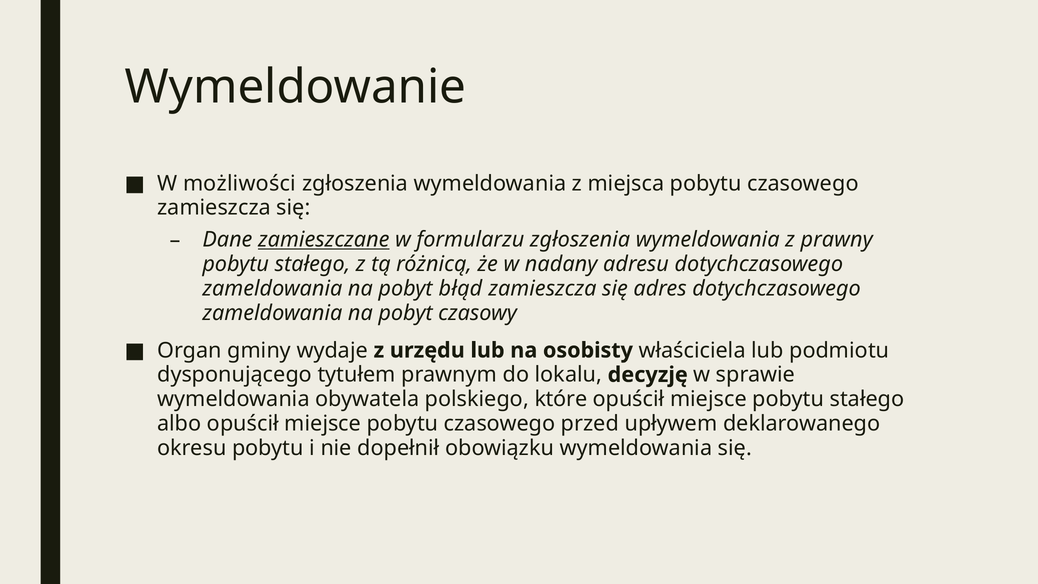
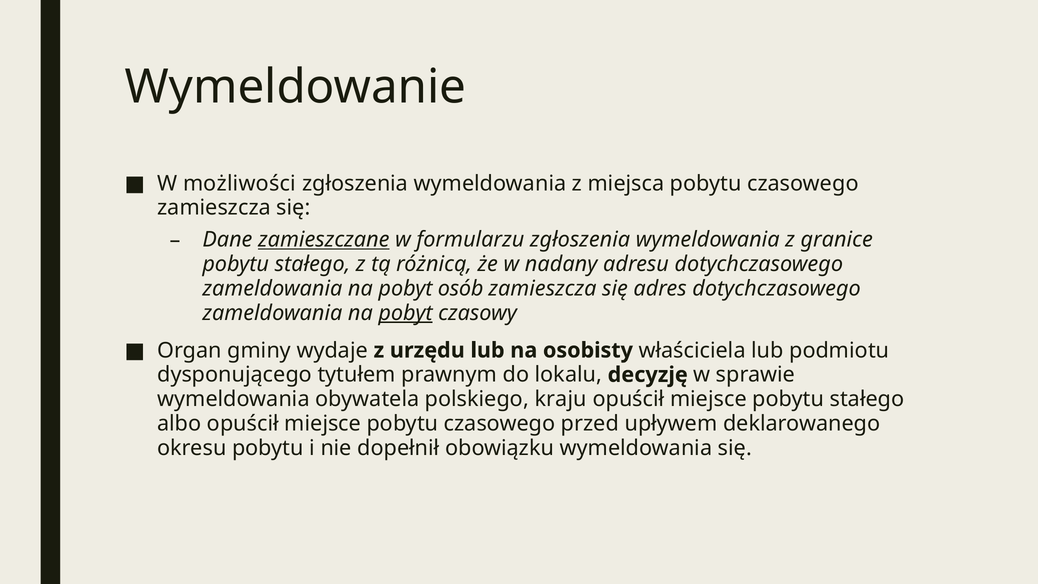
prawny: prawny -> granice
błąd: błąd -> osób
pobyt at (406, 313) underline: none -> present
które: które -> kraju
